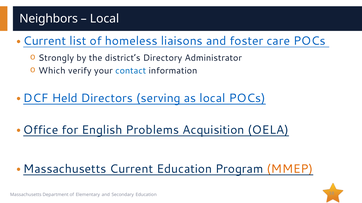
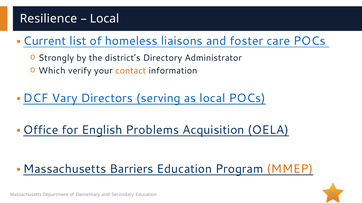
Neighbors: Neighbors -> Resilience
contact colour: blue -> orange
Held: Held -> Vary
Massachusetts Current: Current -> Barriers
